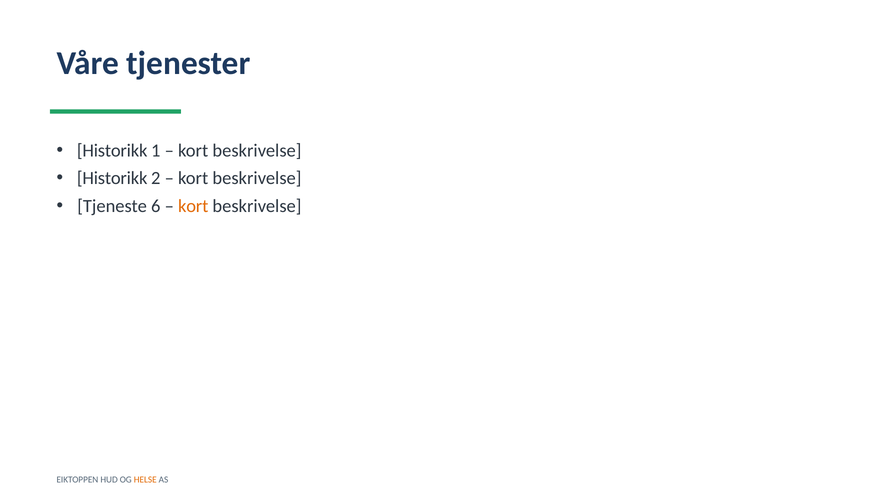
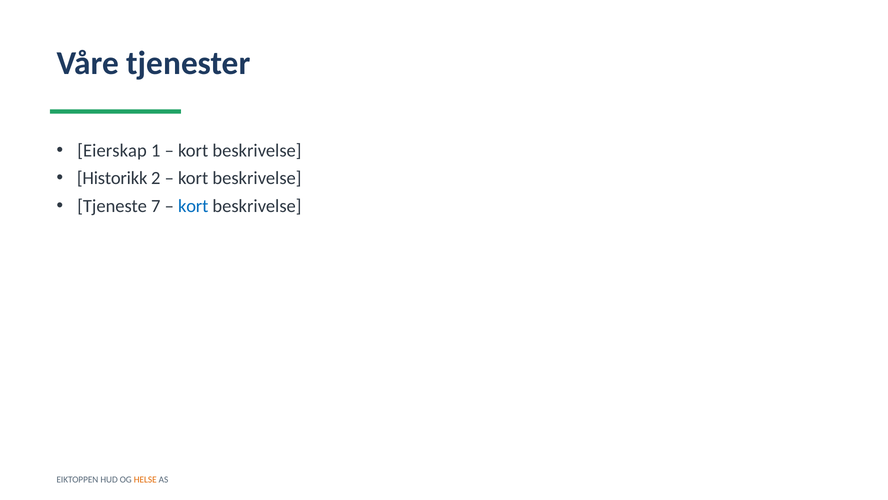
Historikk at (112, 150): Historikk -> Eierskap
6: 6 -> 7
kort at (193, 206) colour: orange -> blue
